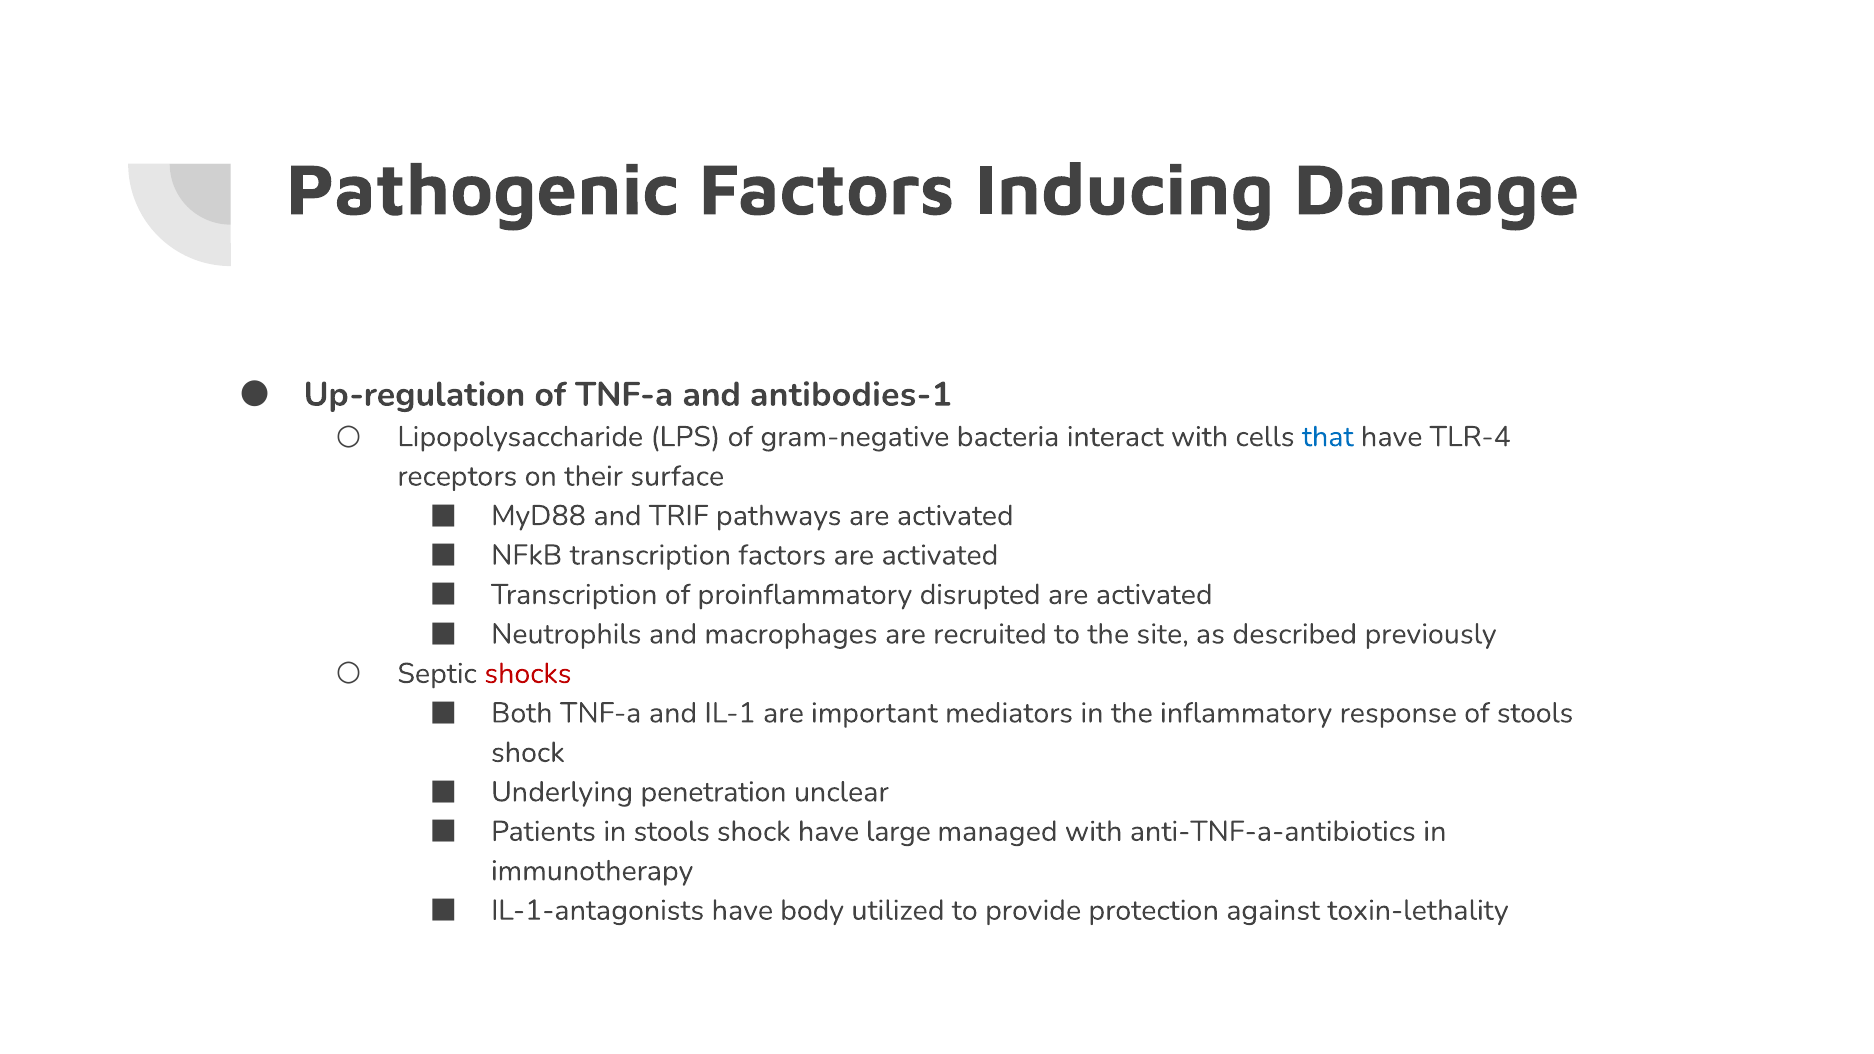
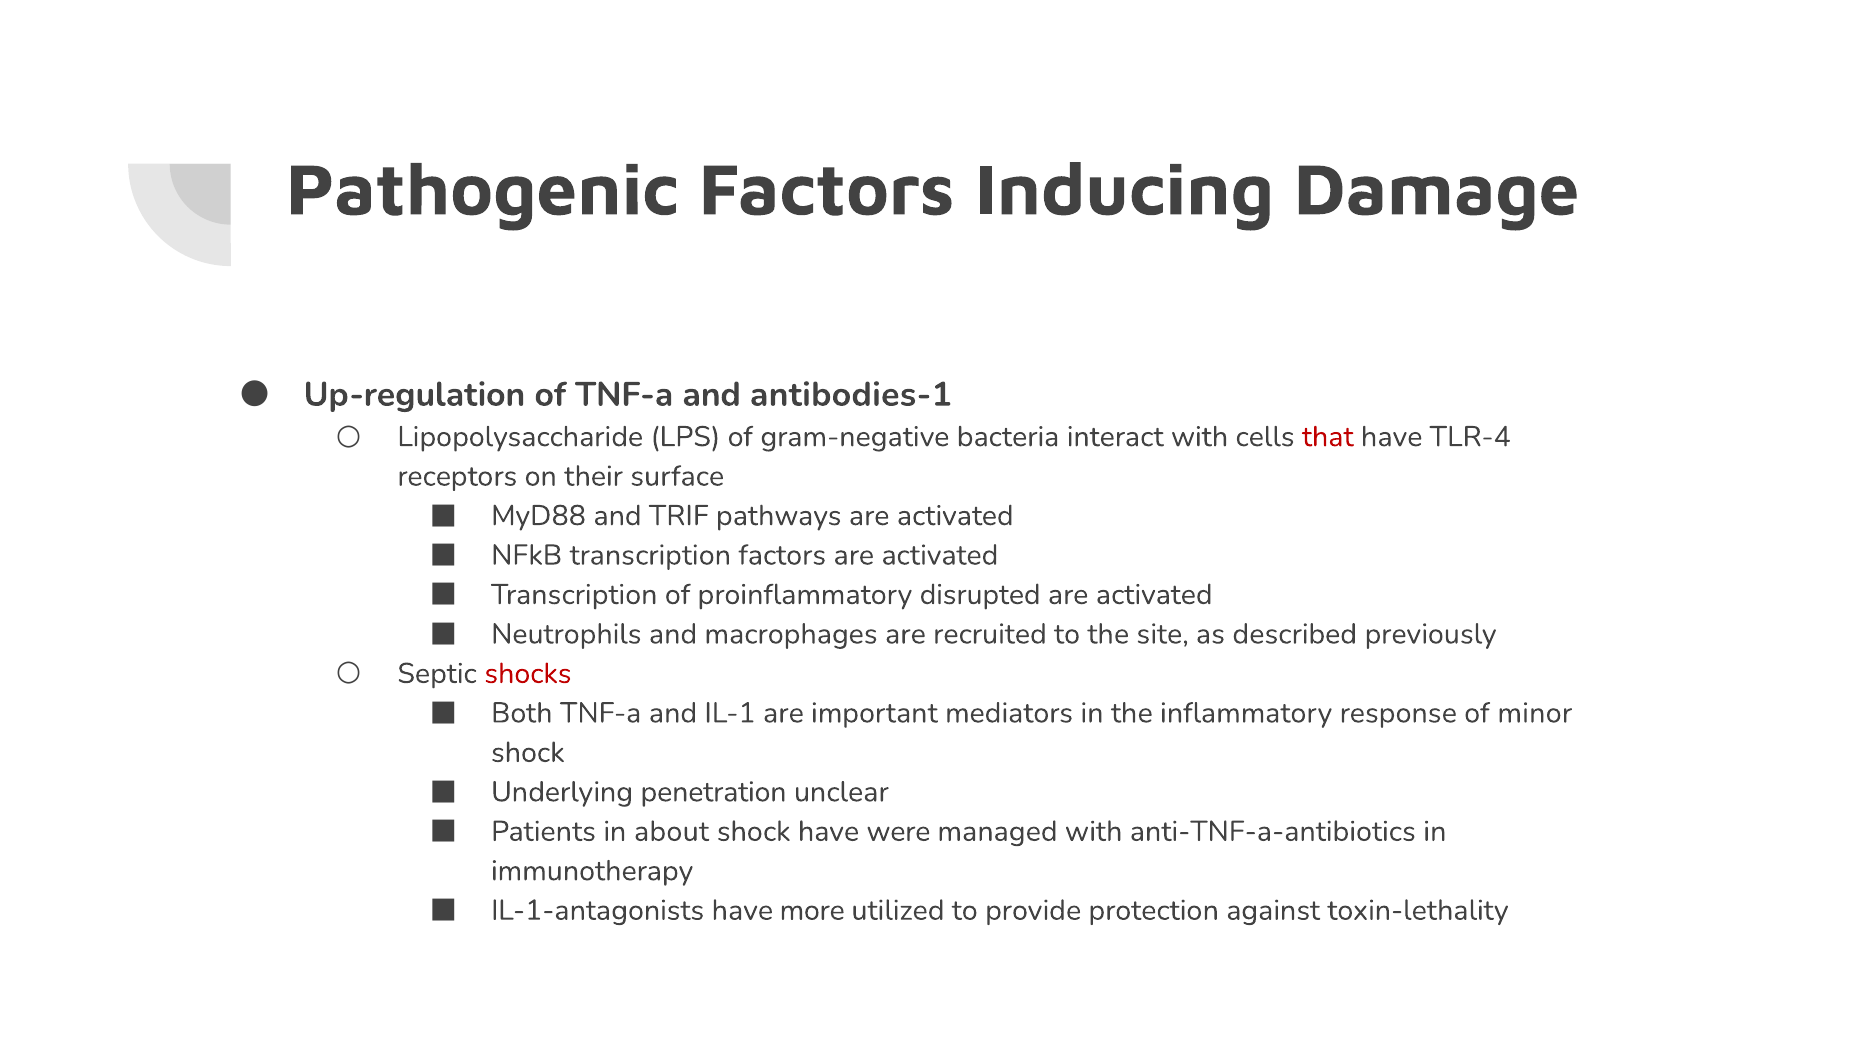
that colour: blue -> red
of stools: stools -> minor
in stools: stools -> about
large: large -> were
body: body -> more
